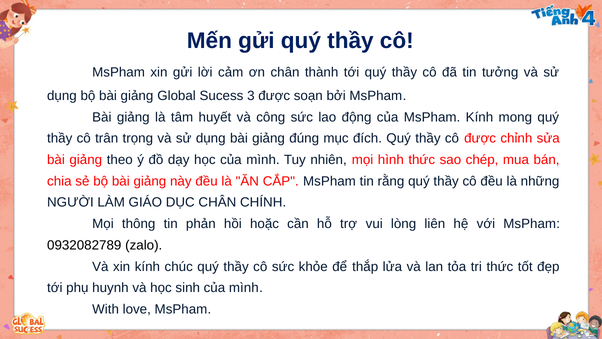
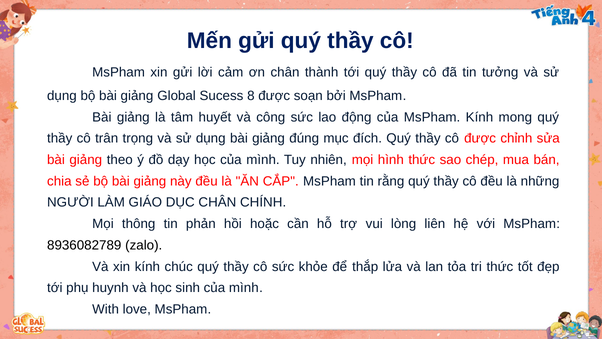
3: 3 -> 8
0932082789: 0932082789 -> 8936082789
